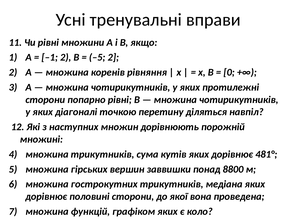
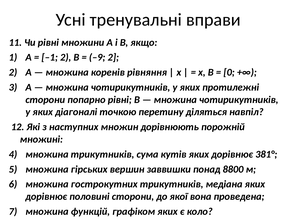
–5: –5 -> –9
481°: 481° -> 381°
